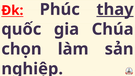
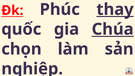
Chúa underline: none -> present
